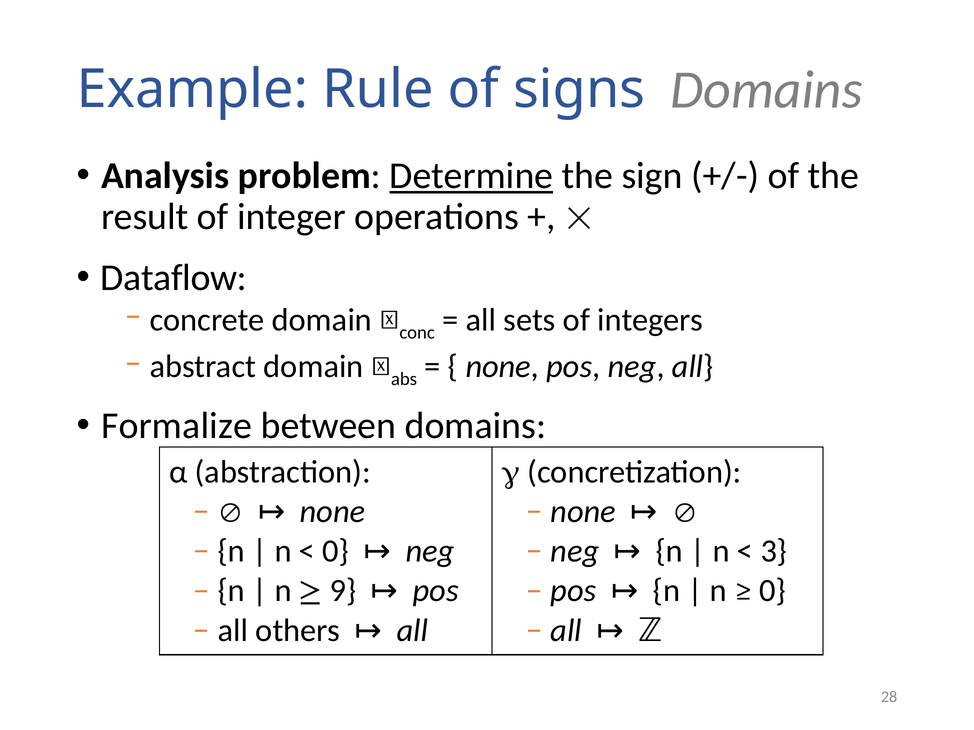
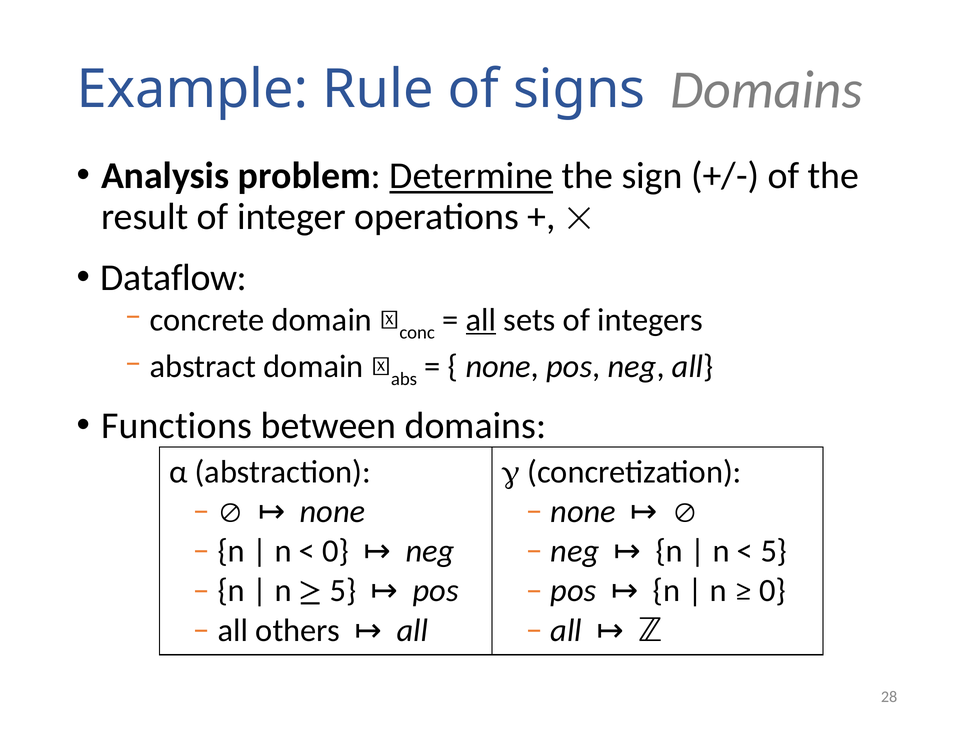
all at (481, 320) underline: none -> present
Formalize: Formalize -> Functions
3 at (774, 552): 3 -> 5
9 at (343, 591): 9 -> 5
